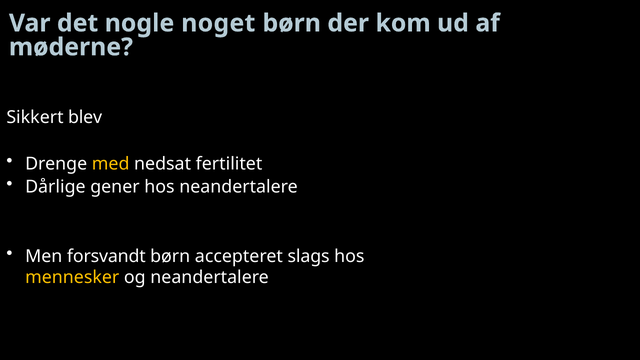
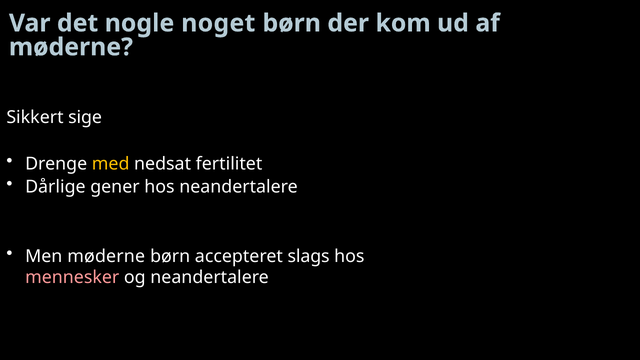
blev: blev -> sige
Men forsvandt: forsvandt -> møderne
mennesker colour: yellow -> pink
